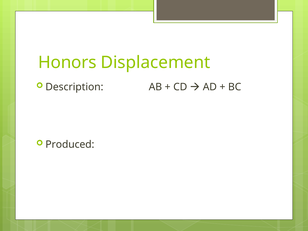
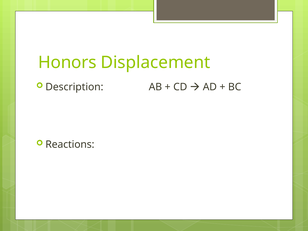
Produced: Produced -> Reactions
